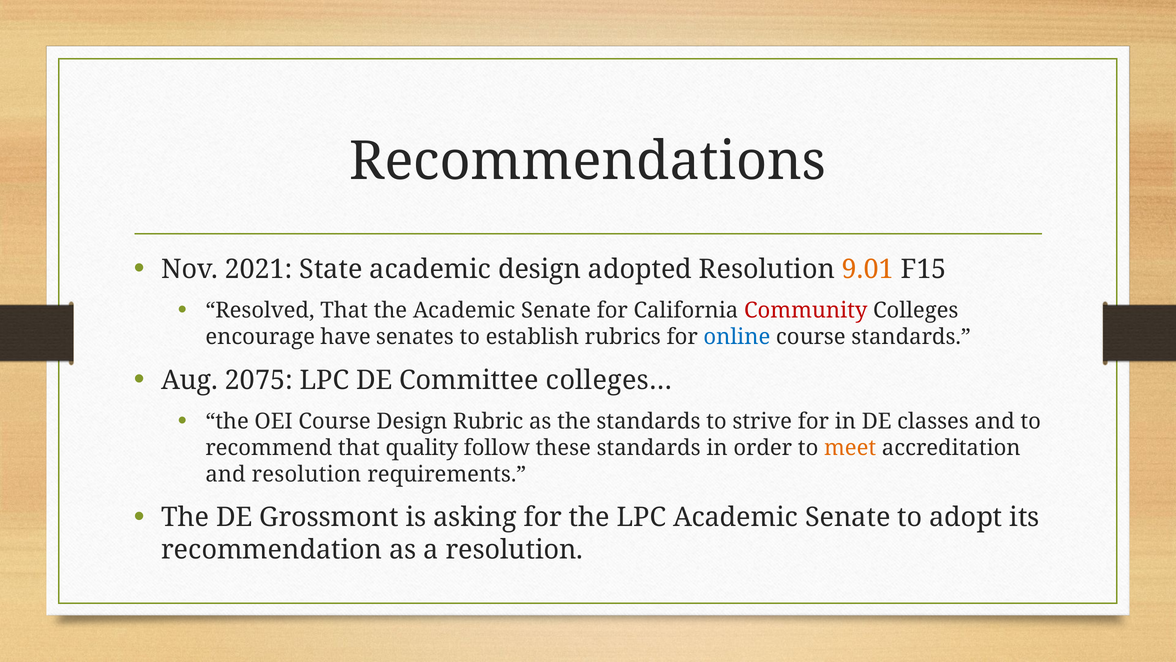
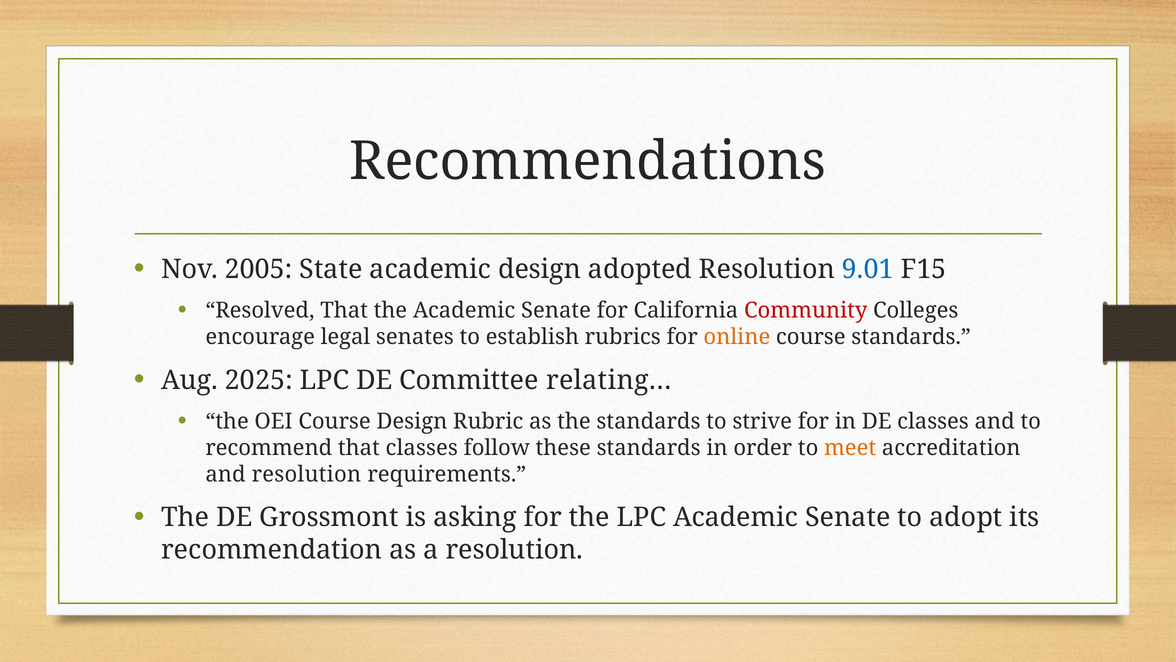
2021: 2021 -> 2005
9.01 colour: orange -> blue
have: have -> legal
online colour: blue -> orange
2075: 2075 -> 2025
colleges…: colleges… -> relating…
that quality: quality -> classes
